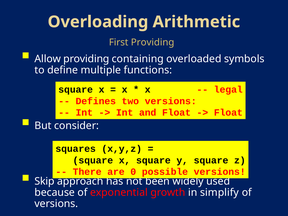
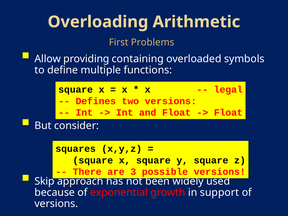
First Providing: Providing -> Problems
0: 0 -> 3
simplify: simplify -> support
